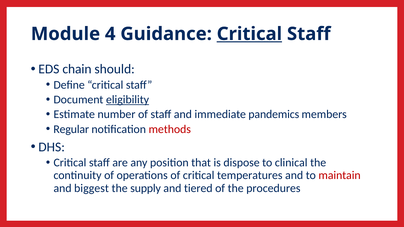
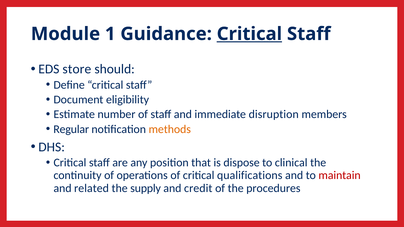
4: 4 -> 1
chain: chain -> store
eligibility underline: present -> none
pandemics: pandemics -> disruption
methods colour: red -> orange
temperatures: temperatures -> qualifications
biggest: biggest -> related
tiered: tiered -> credit
